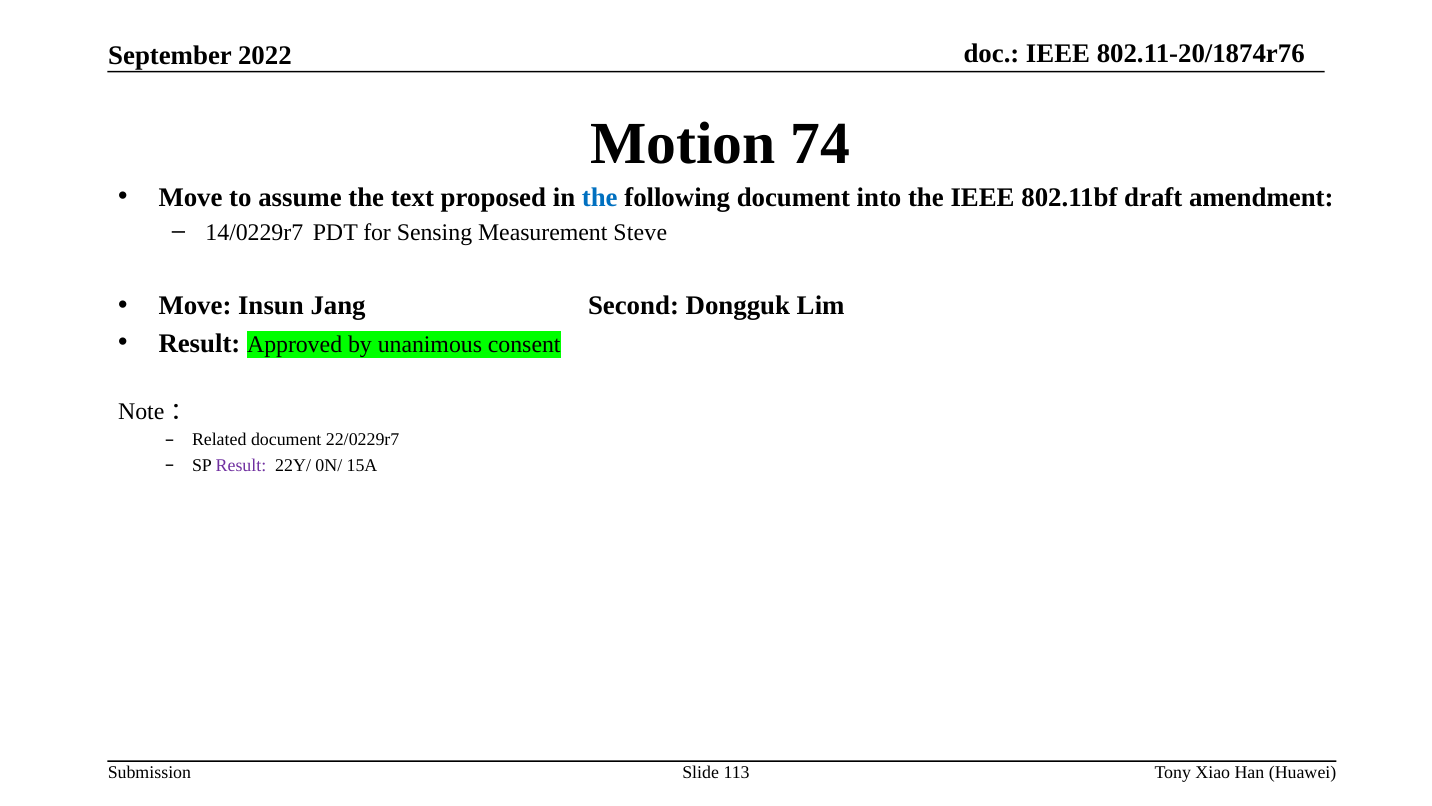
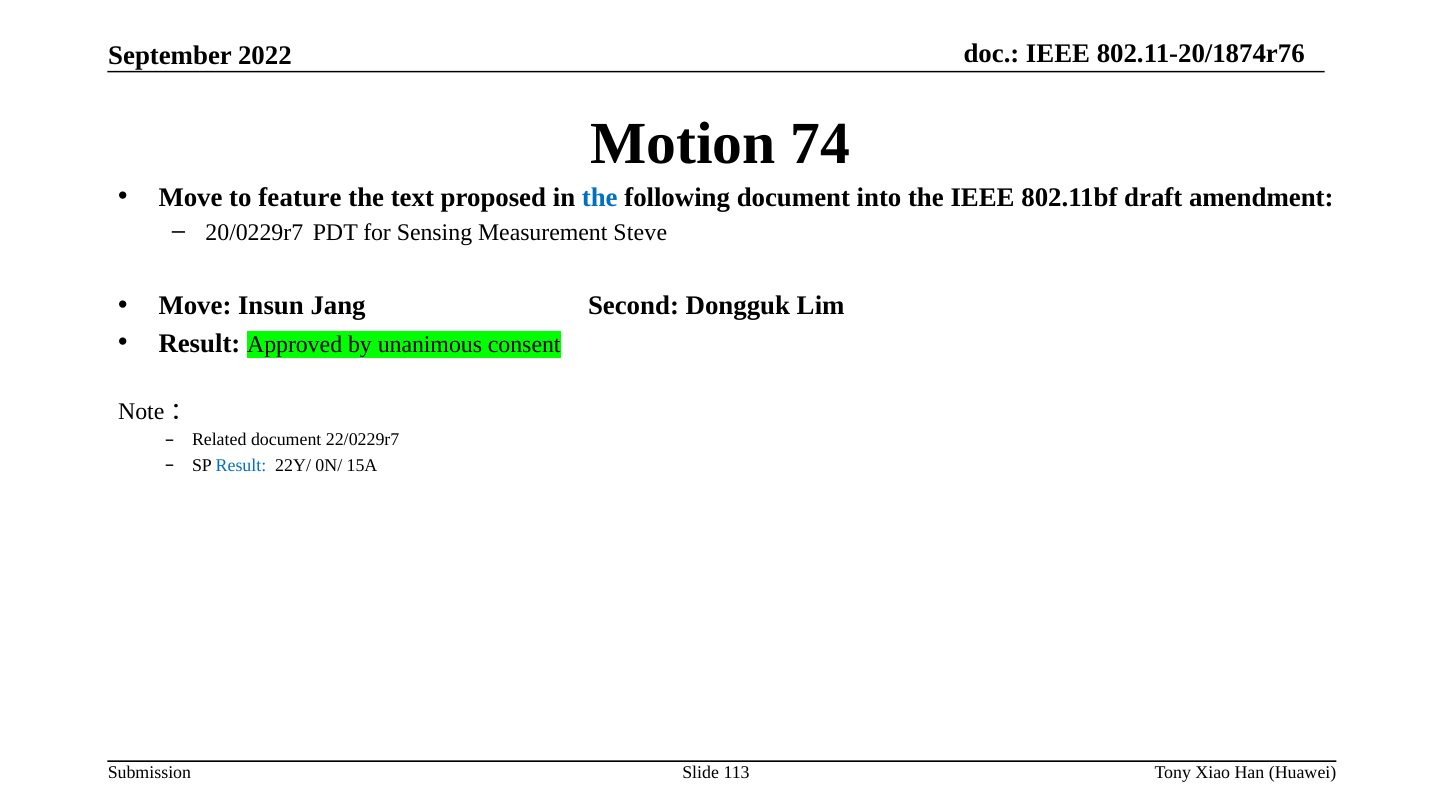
assume: assume -> feature
14/0229r7: 14/0229r7 -> 20/0229r7
Result at (241, 465) colour: purple -> blue
